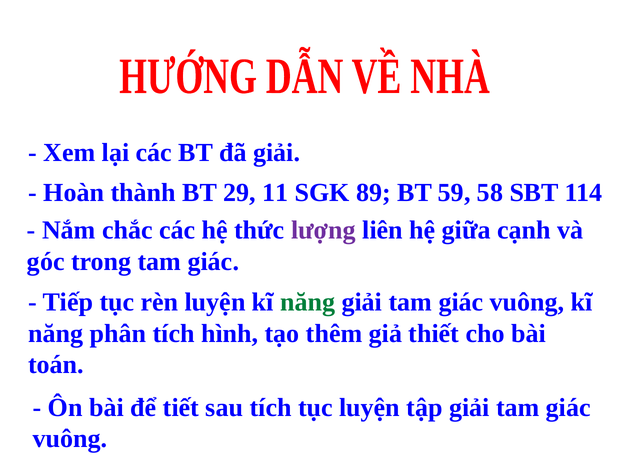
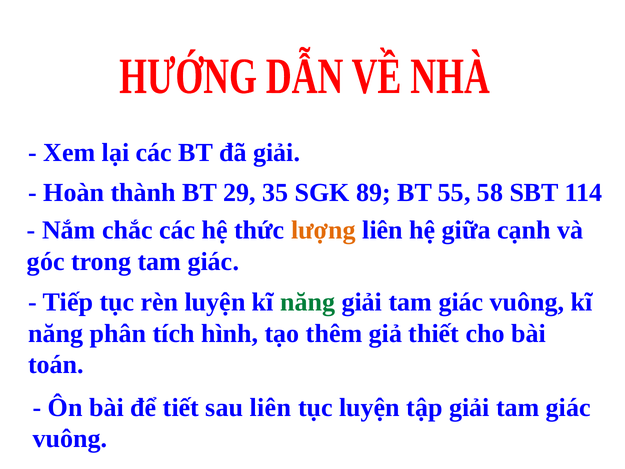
11: 11 -> 35
59: 59 -> 55
lượng colour: purple -> orange
sau tích: tích -> liên
